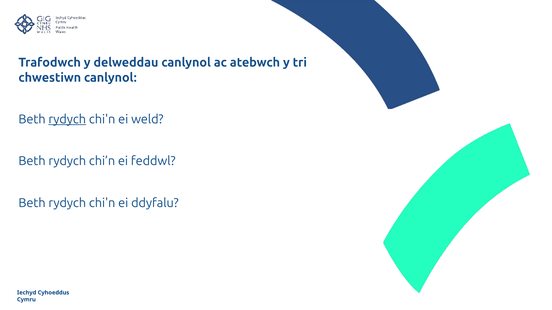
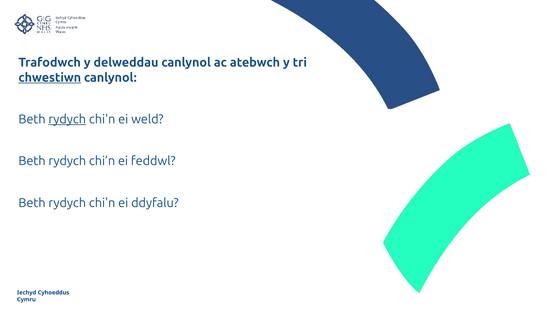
chwestiwn underline: none -> present
